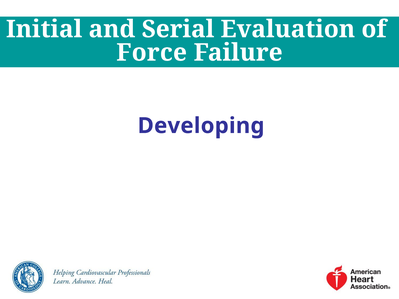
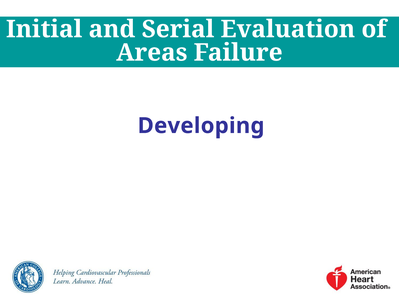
Force: Force -> Areas
